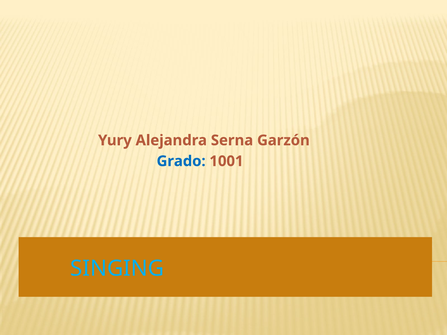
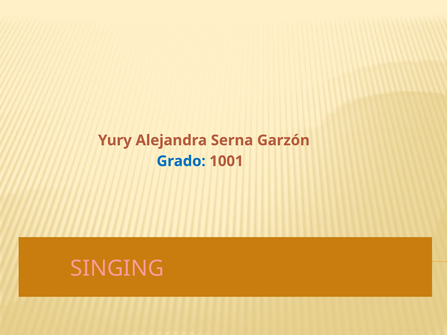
SINGING colour: light blue -> pink
